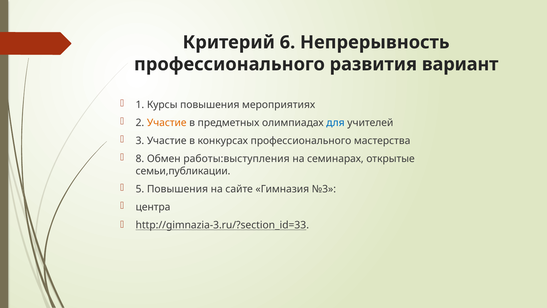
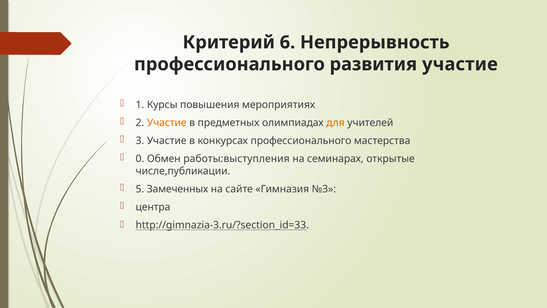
развития вариант: вариант -> участие
для colour: blue -> orange
8: 8 -> 0
семьи,публикации: семьи,публикации -> числе,публикации
5 Повышения: Повышения -> Замеченных
